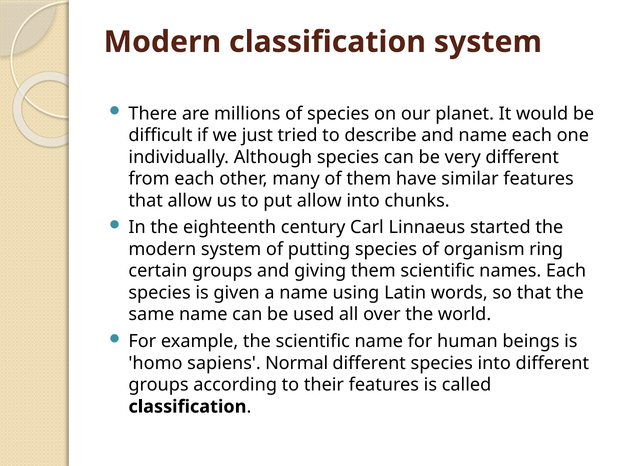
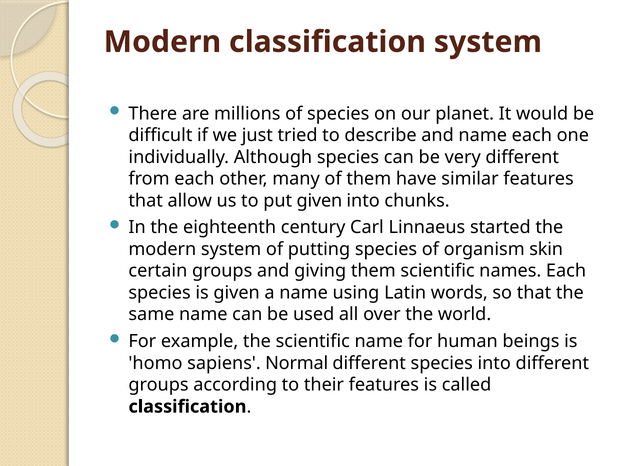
put allow: allow -> given
ring: ring -> skin
